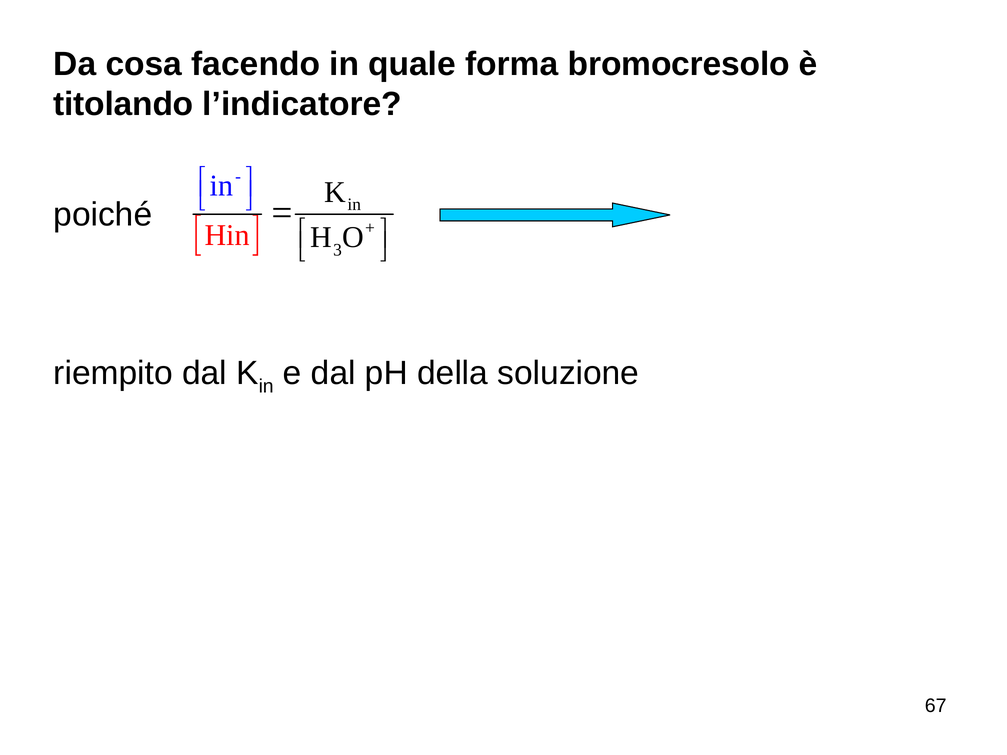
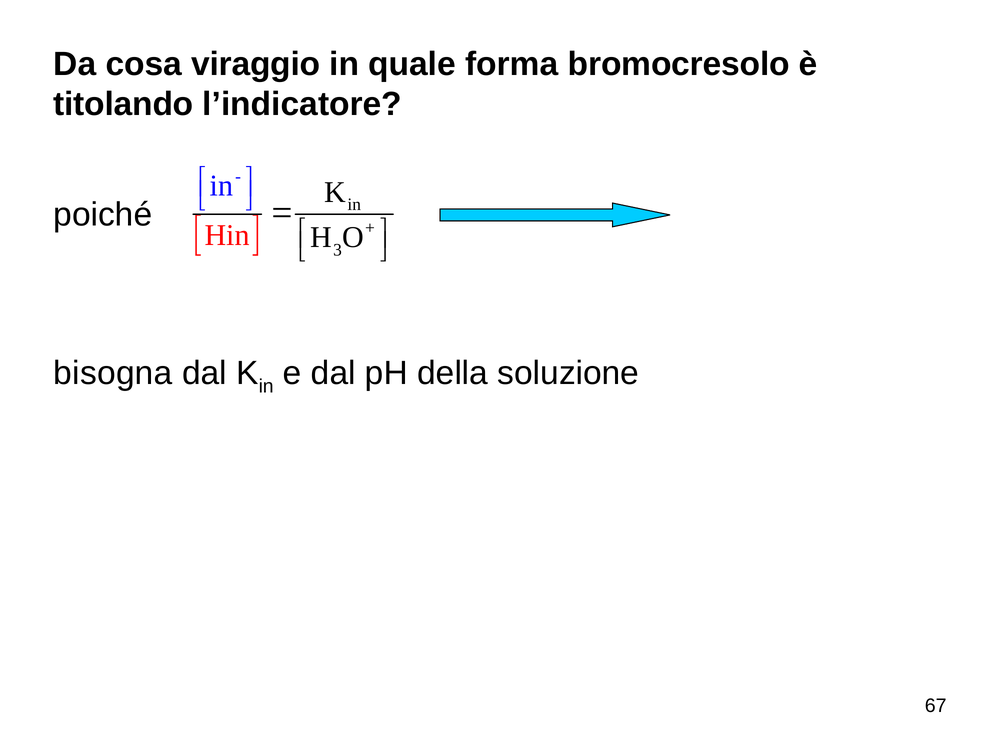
facendo: facendo -> viraggio
riempito: riempito -> bisogna
